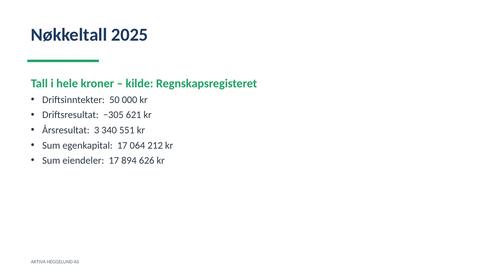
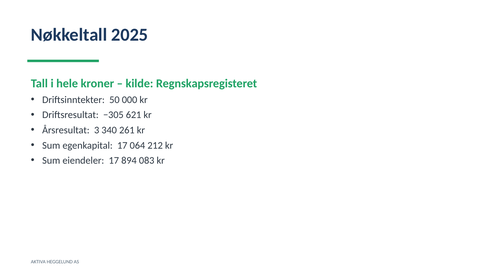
551: 551 -> 261
626: 626 -> 083
